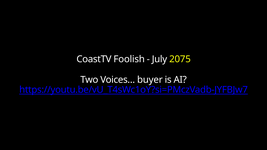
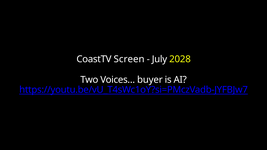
Foolish: Foolish -> Screen
2075: 2075 -> 2028
